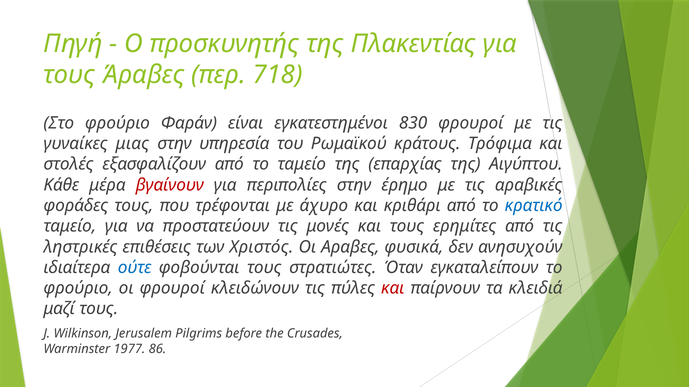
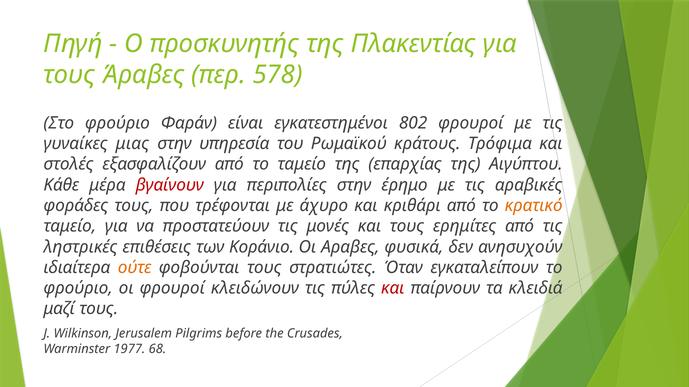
718: 718 -> 578
830: 830 -> 802
κρατικό colour: blue -> orange
Χριστός: Χριστός -> Κοράνιο
ούτε colour: blue -> orange
86: 86 -> 68
